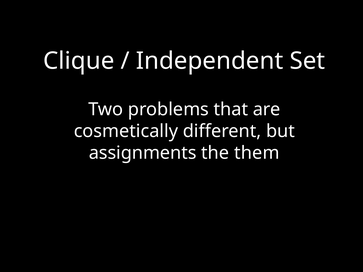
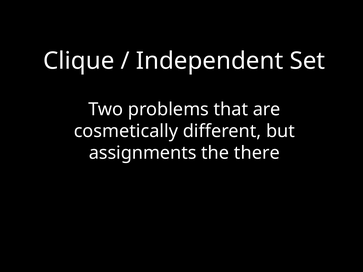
them: them -> there
